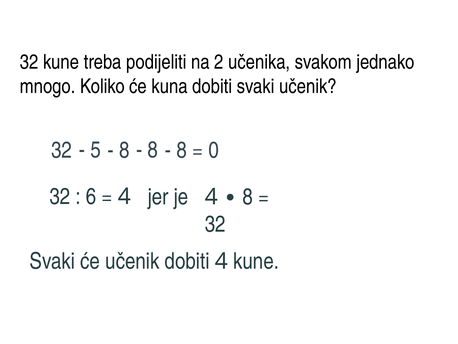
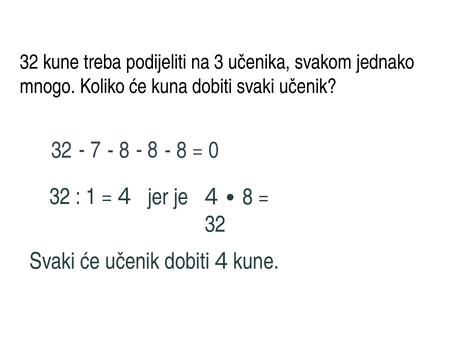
2: 2 -> 3
5: 5 -> 7
6: 6 -> 1
